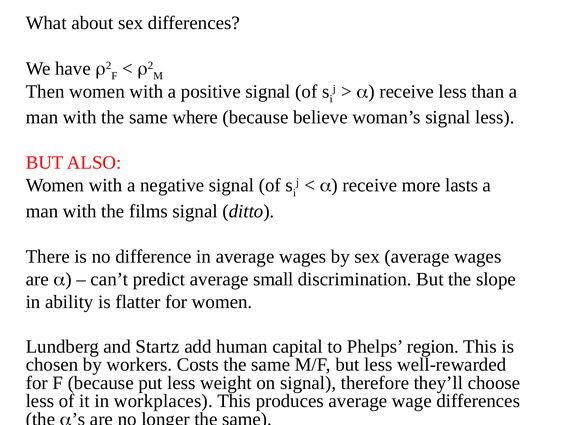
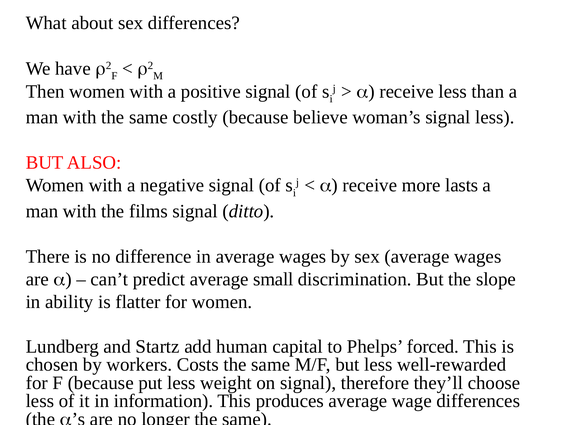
where: where -> costly
region: region -> forced
workplaces: workplaces -> information
